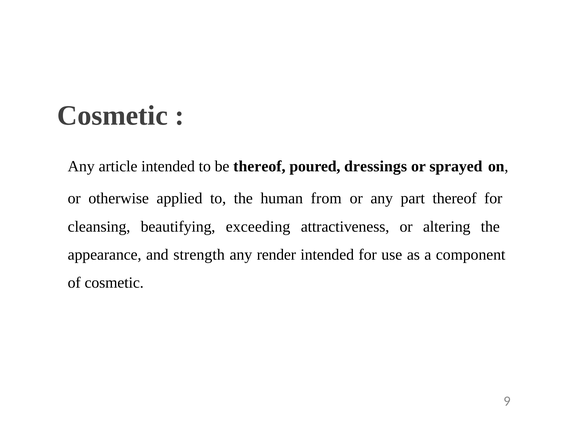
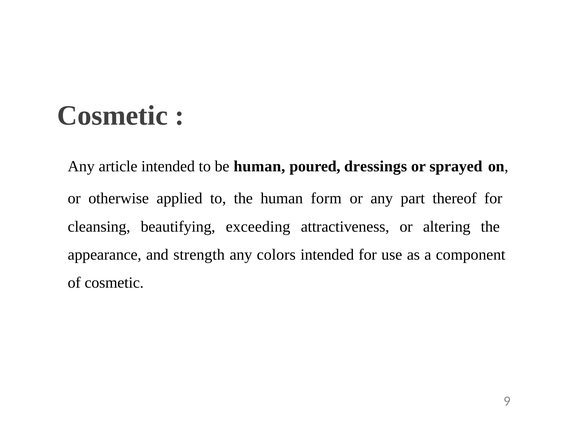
be thereof: thereof -> human
from: from -> form
render: render -> colors
